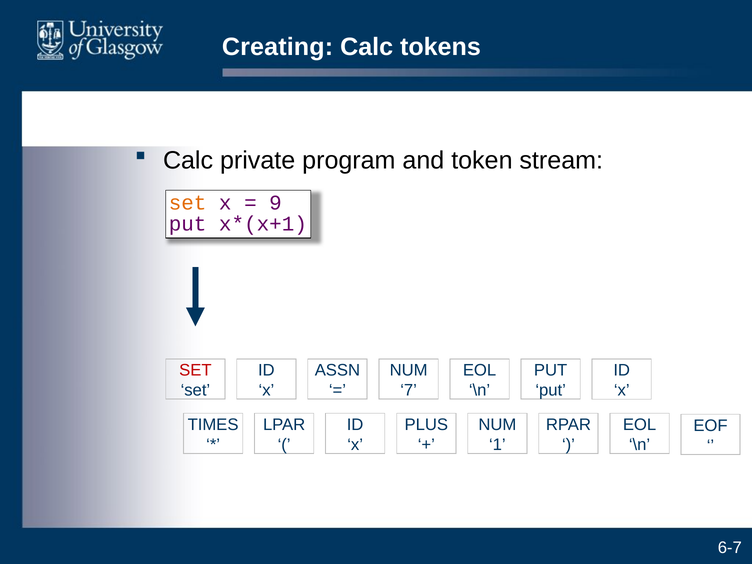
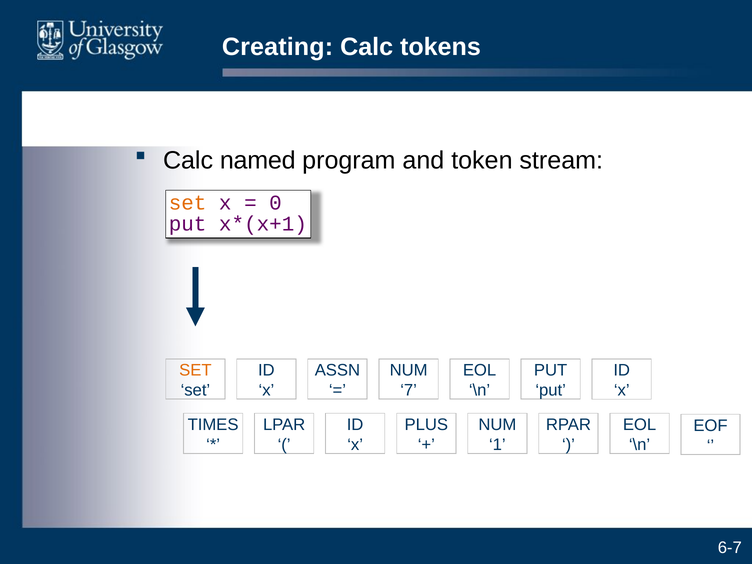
private: private -> named
9: 9 -> 0
SET at (195, 370) colour: red -> orange
